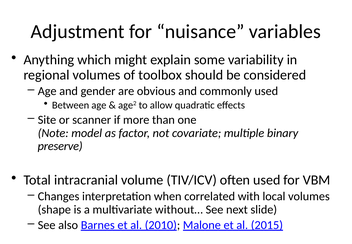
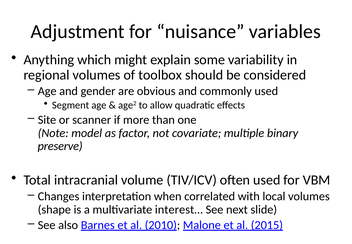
Between: Between -> Segment
without…: without… -> interest…
